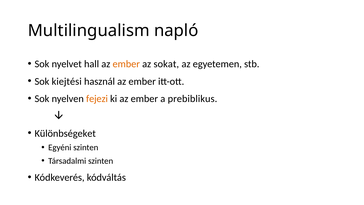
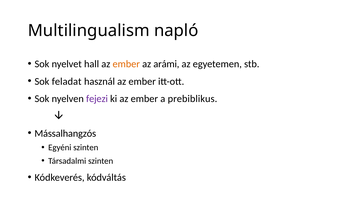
sokat: sokat -> arámi
kiejtési: kiejtési -> feladat
fejezi colour: orange -> purple
Különbségeket: Különbségeket -> Mássalhangzós
